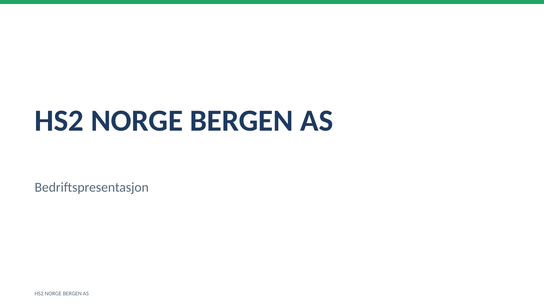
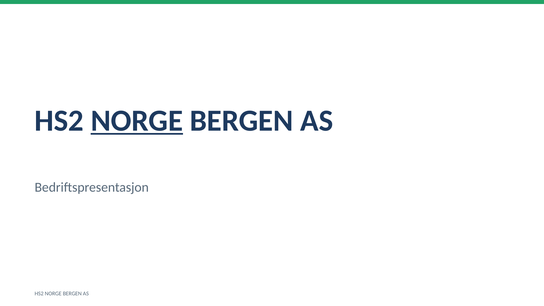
NORGE at (137, 121) underline: none -> present
